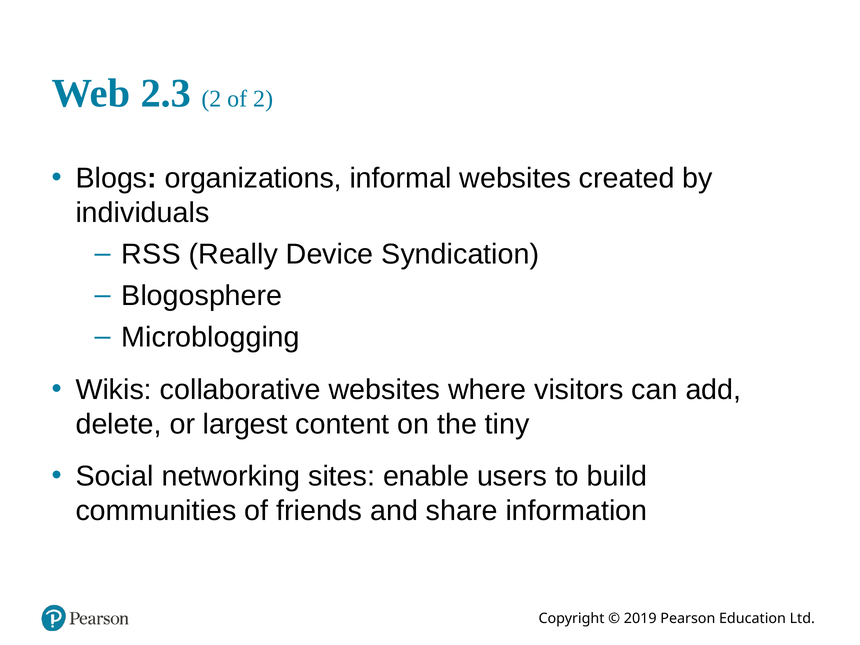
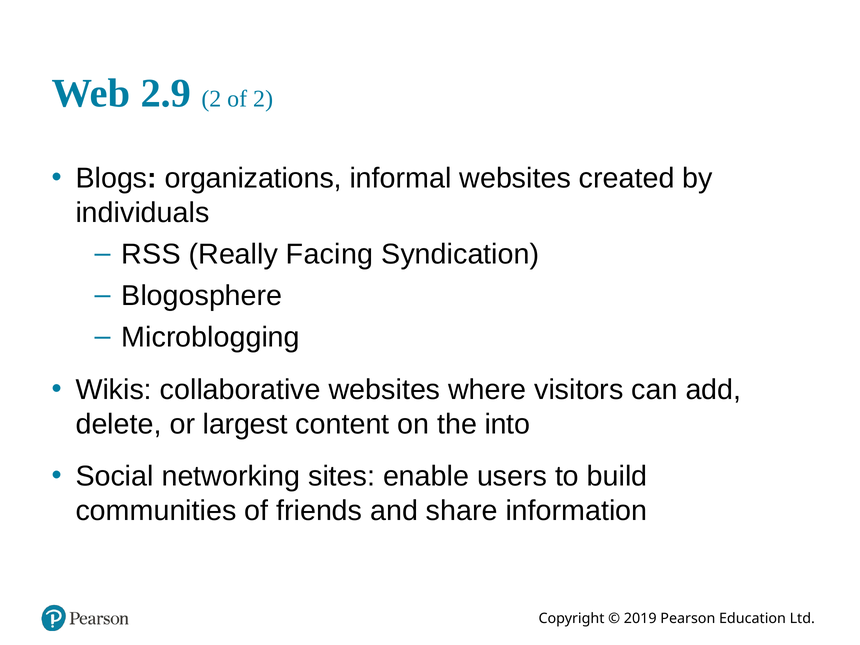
2.3: 2.3 -> 2.9
Device: Device -> Facing
tiny: tiny -> into
